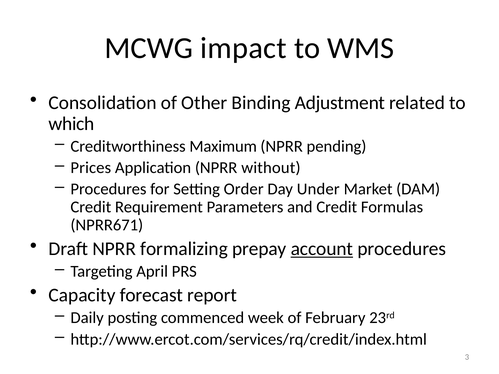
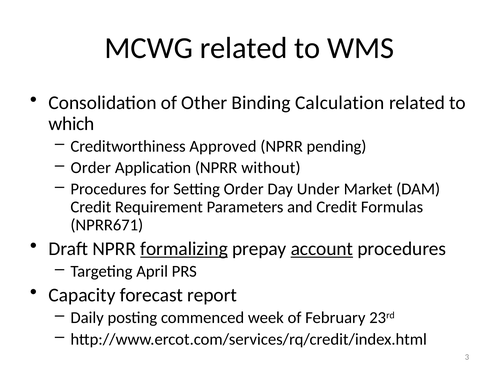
MCWG impact: impact -> related
Adjustment: Adjustment -> Calculation
Maximum: Maximum -> Approved
Prices at (91, 168): Prices -> Order
formalizing underline: none -> present
